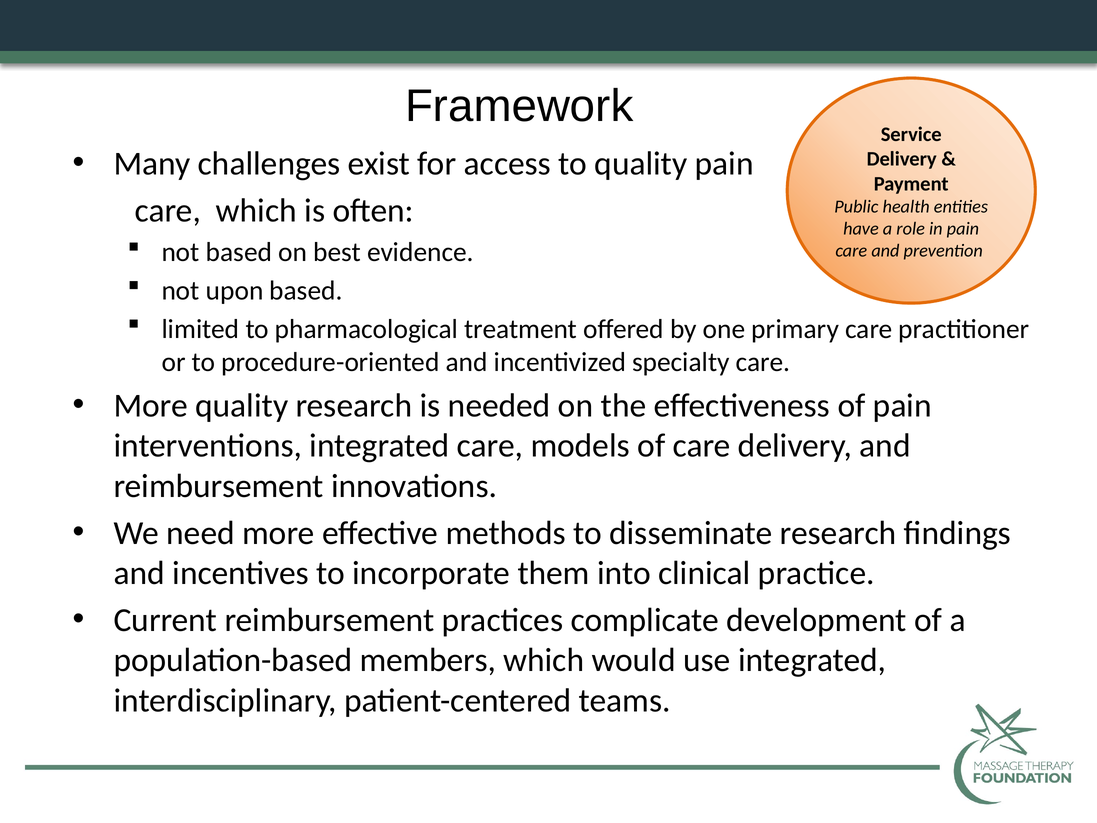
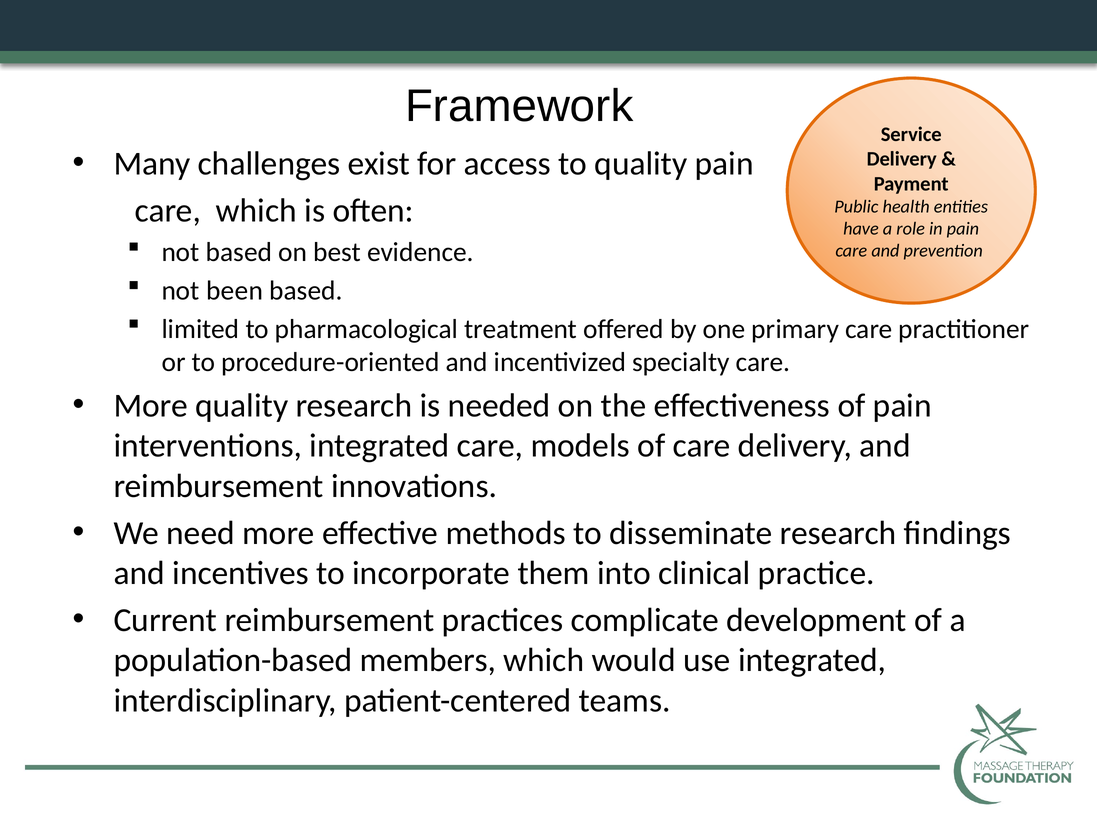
upon: upon -> been
